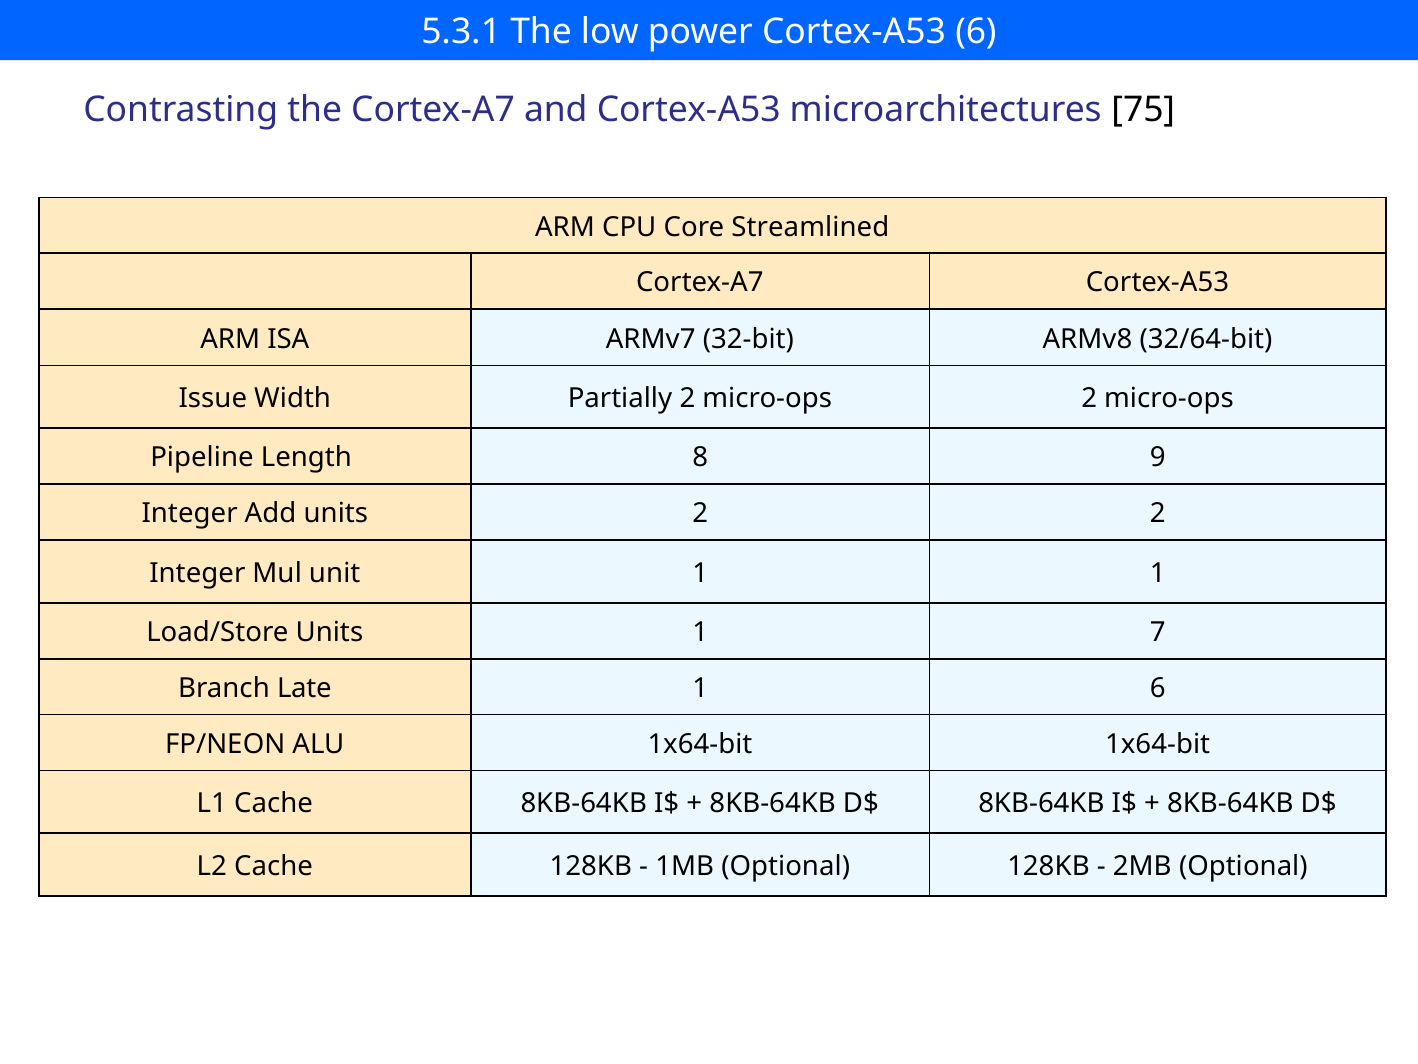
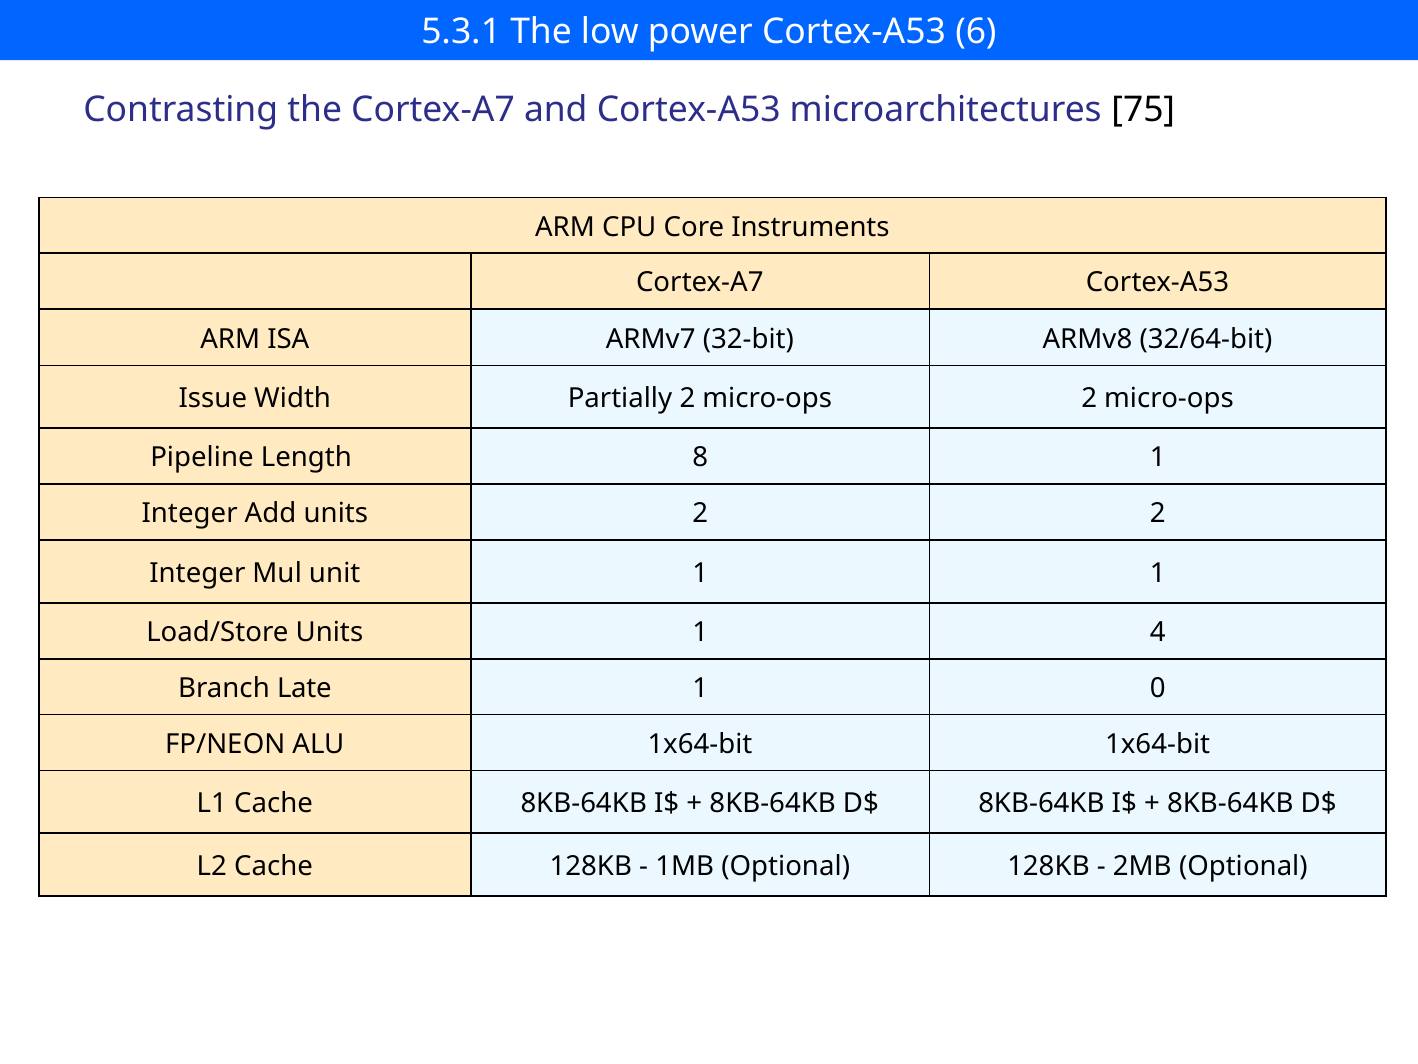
Streamlined: Streamlined -> Instruments
8 9: 9 -> 1
7: 7 -> 4
1 6: 6 -> 0
